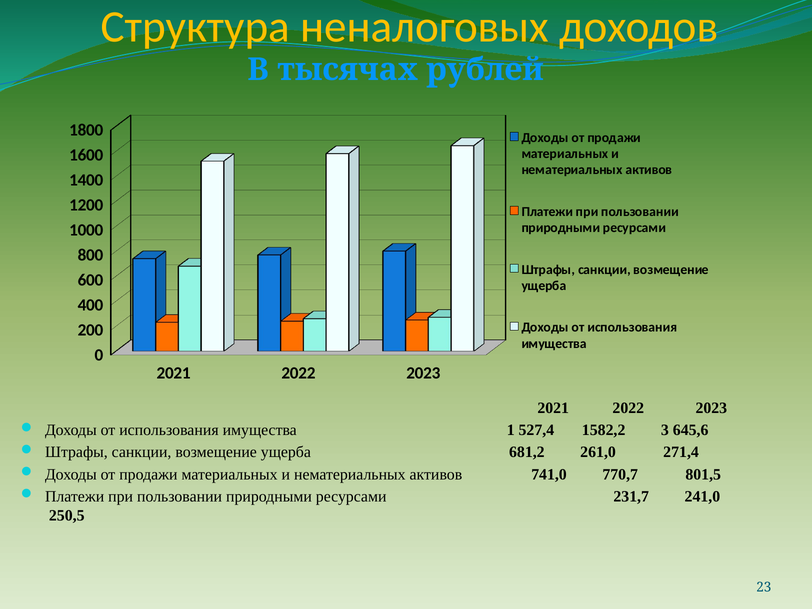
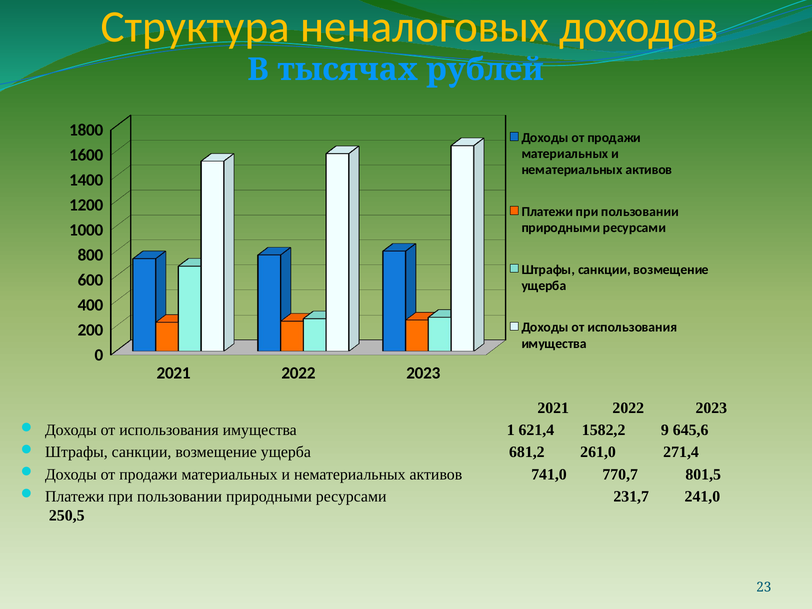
527,4: 527,4 -> 621,4
3: 3 -> 9
